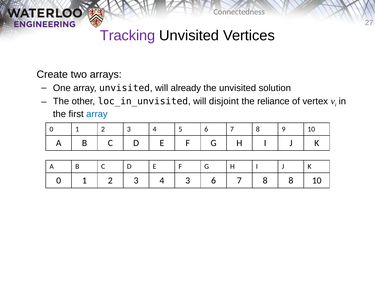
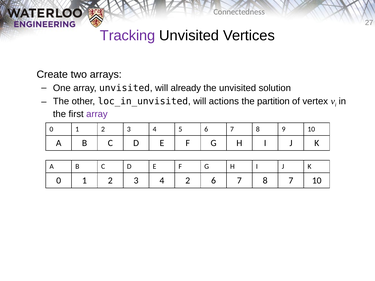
disjoint: disjoint -> actions
reliance: reliance -> partition
array at (97, 114) colour: blue -> purple
4 3: 3 -> 2
8 8: 8 -> 7
